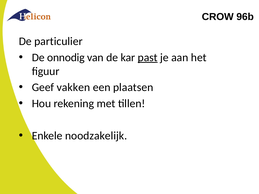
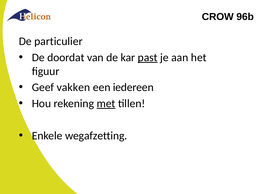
onnodig: onnodig -> doordat
plaatsen: plaatsen -> iedereen
met underline: none -> present
noodzakelijk: noodzakelijk -> wegafzetting
